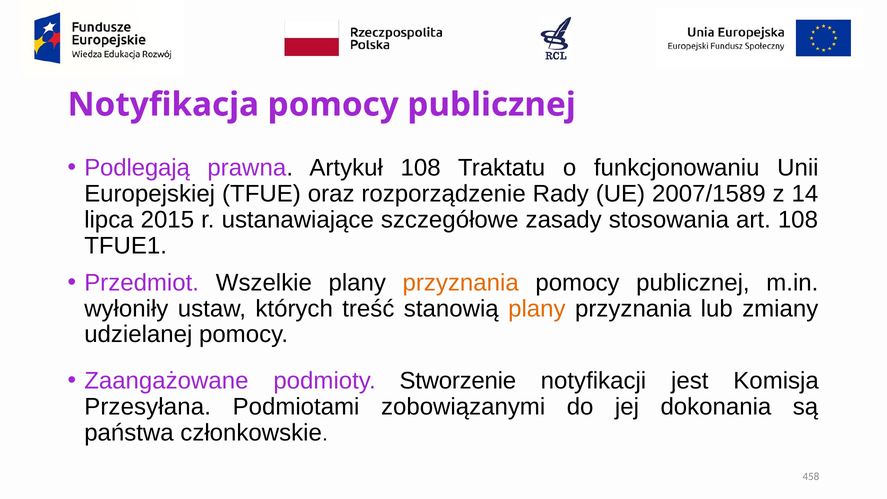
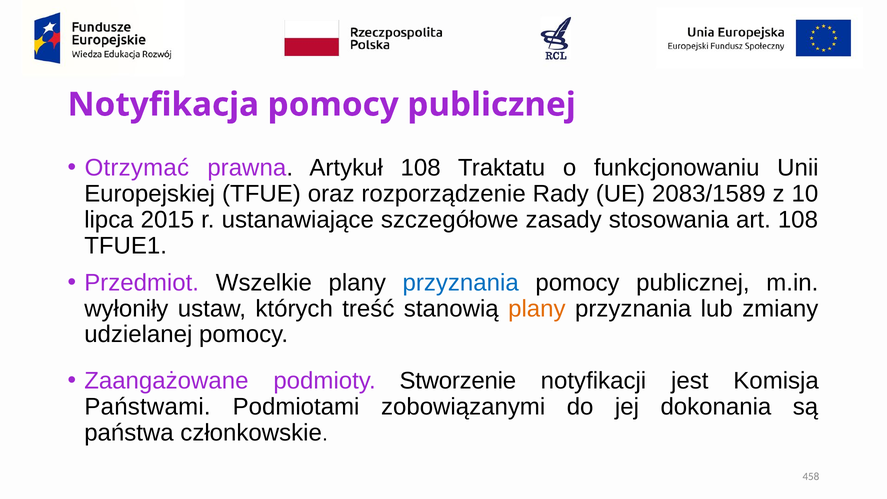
Podlegają: Podlegają -> Otrzymać
2007/1589: 2007/1589 -> 2083/1589
14: 14 -> 10
przyznania at (461, 283) colour: orange -> blue
Przesyłana: Przesyłana -> Państwami
